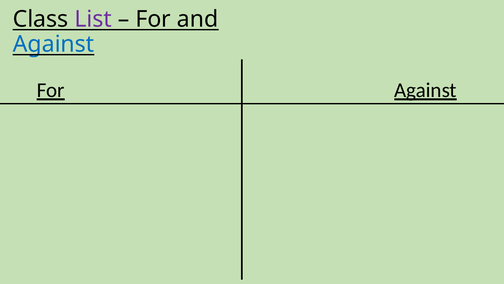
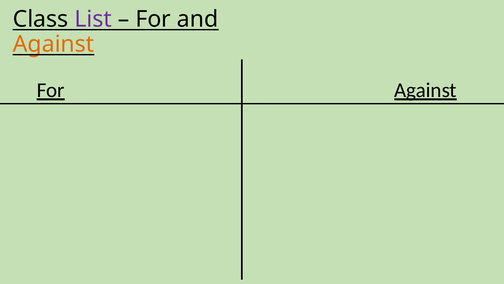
Against at (54, 44) colour: blue -> orange
